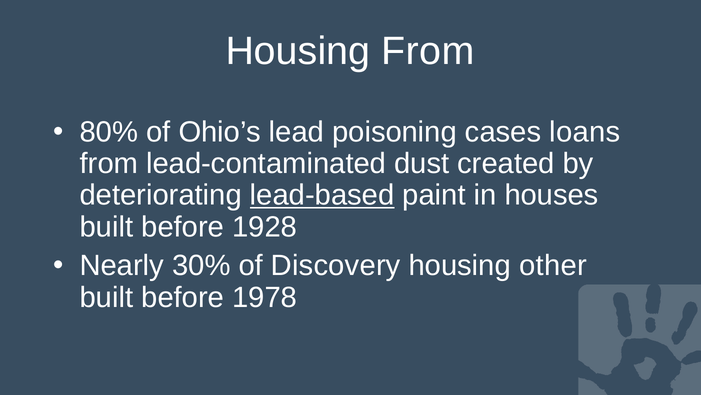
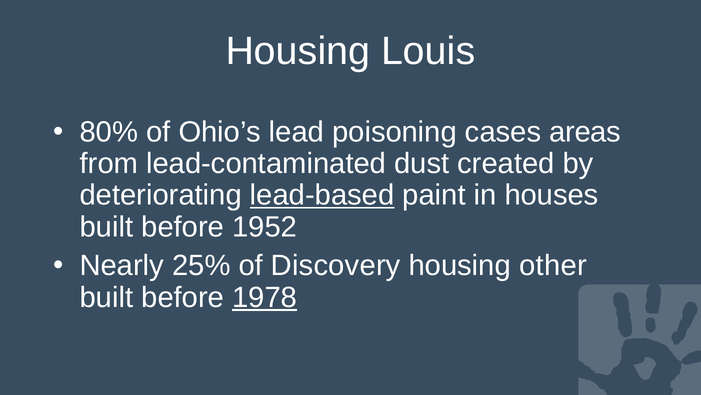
Housing From: From -> Louis
loans: loans -> areas
1928: 1928 -> 1952
30%: 30% -> 25%
1978 underline: none -> present
